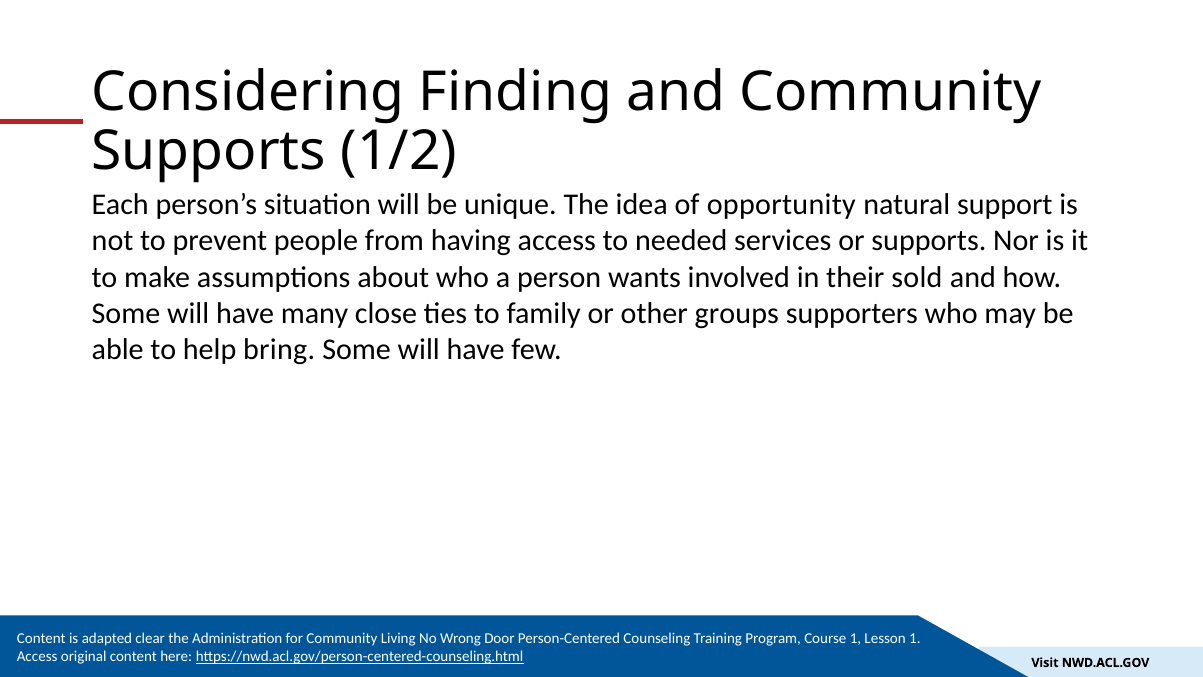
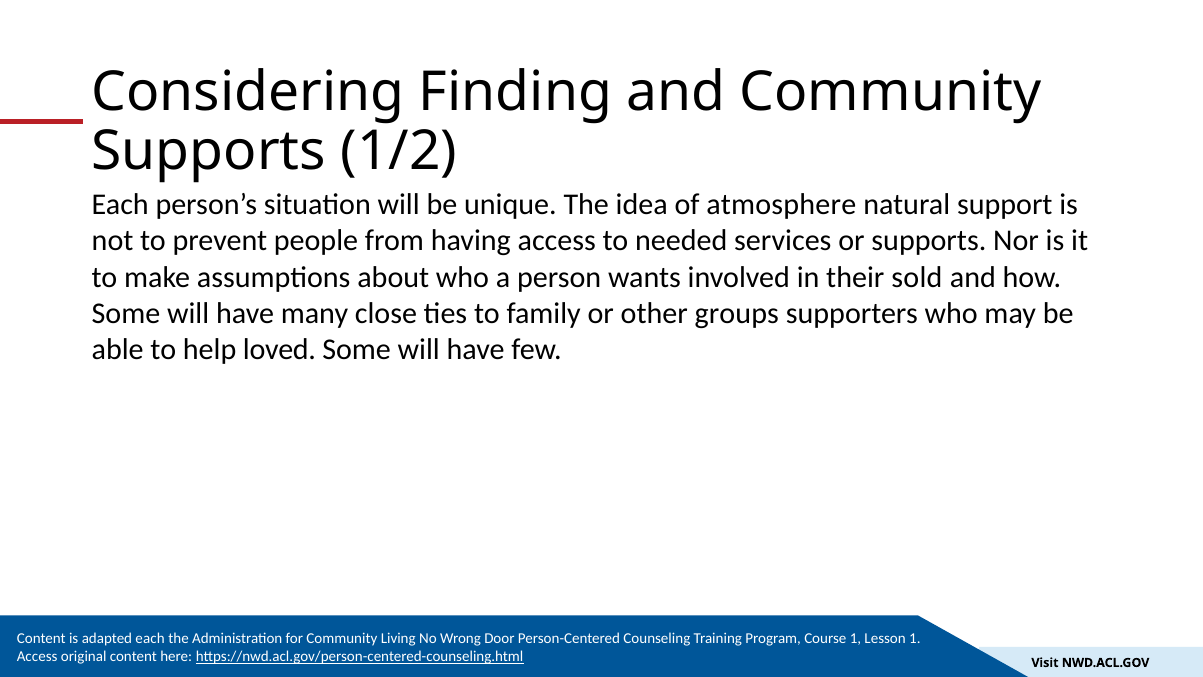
opportunity: opportunity -> atmosphere
bring: bring -> loved
clear at (150, 639): clear -> each
